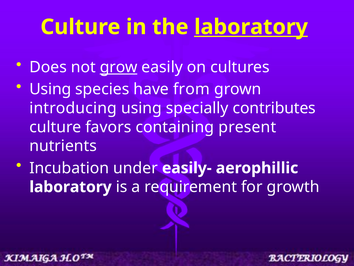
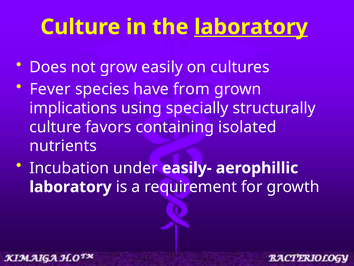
grow underline: present -> none
Using at (50, 89): Using -> Fever
introducing: introducing -> implications
contributes: contributes -> structurally
present: present -> isolated
